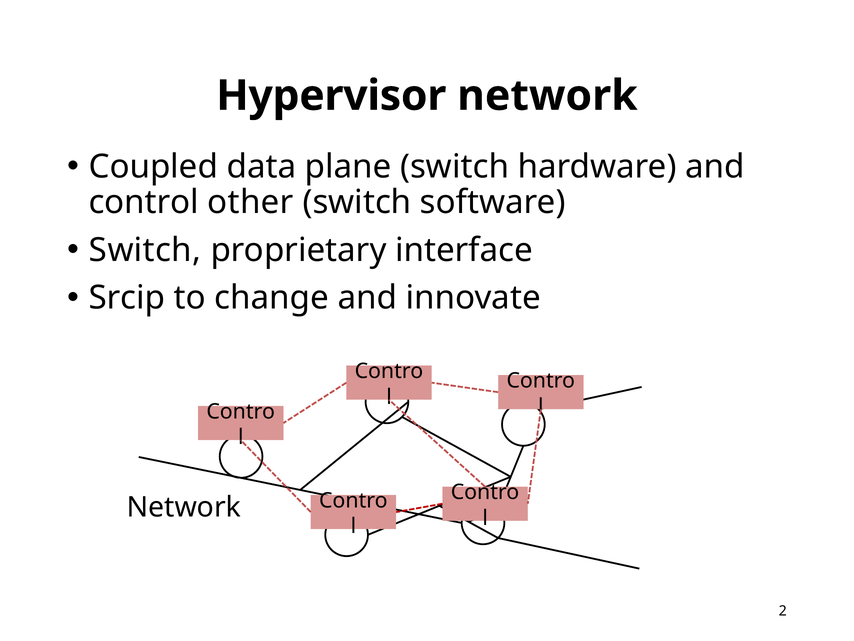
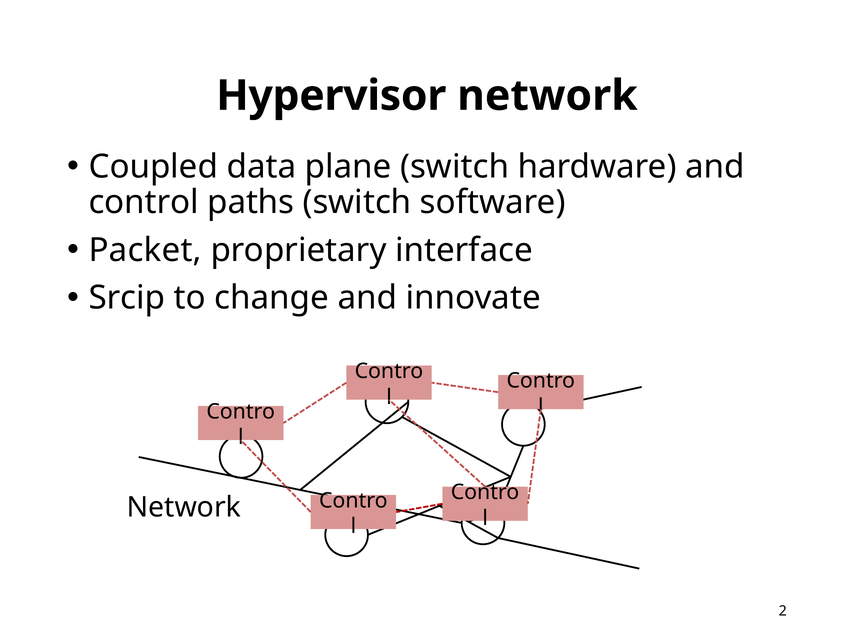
other: other -> paths
Switch at (145, 250): Switch -> Packet
